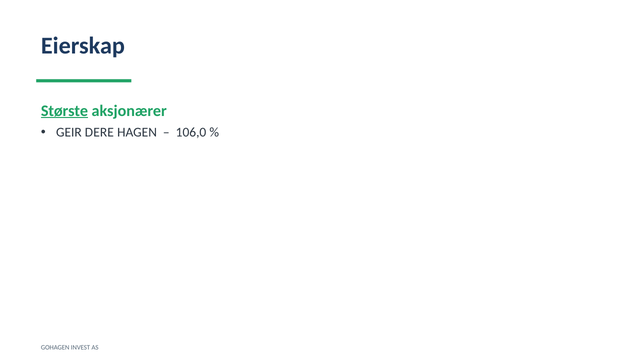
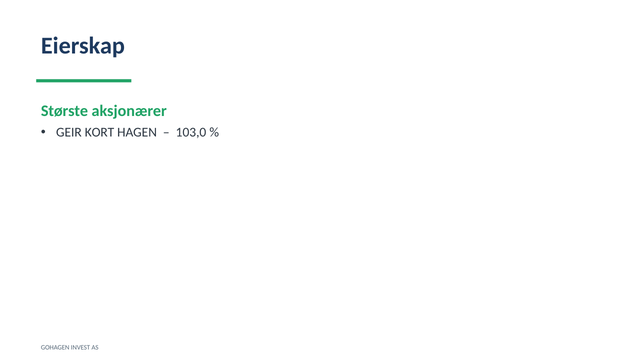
Største underline: present -> none
DERE: DERE -> KORT
106,0: 106,0 -> 103,0
